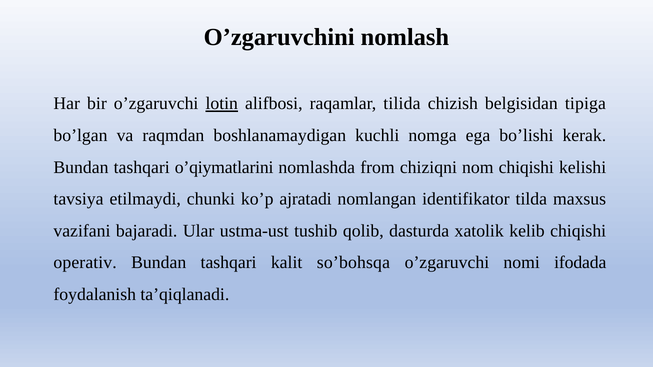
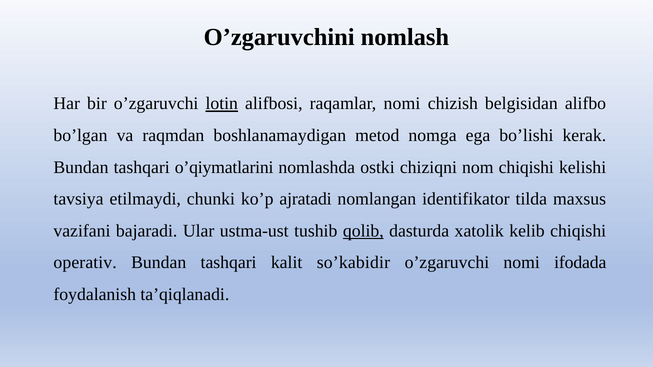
raqamlar tilida: tilida -> nomi
tipiga: tipiga -> alifbo
kuchli: kuchli -> metod
from: from -> ostki
qolib underline: none -> present
so’bohsqa: so’bohsqa -> so’kabidir
